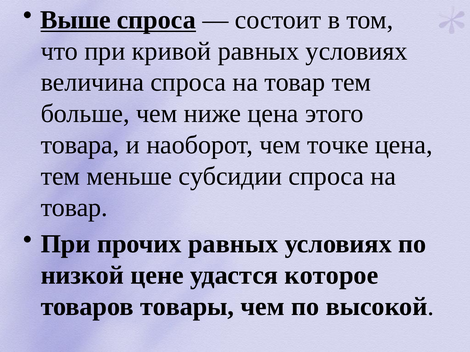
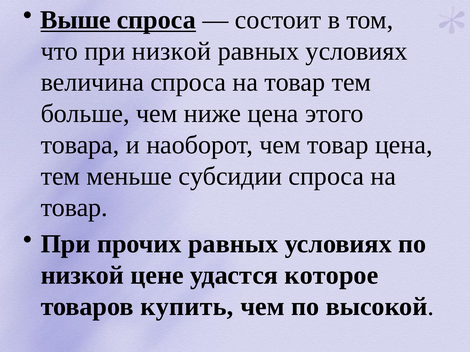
при кривой: кривой -> низкой
чем точке: точке -> товар
товары: товары -> купить
